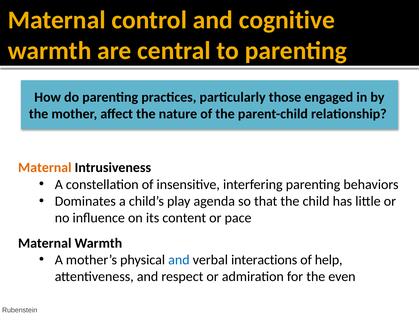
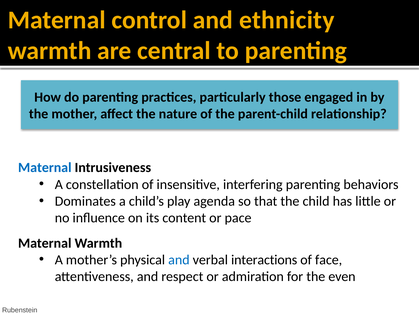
cognitive: cognitive -> ethnicity
Maternal at (45, 168) colour: orange -> blue
help: help -> face
